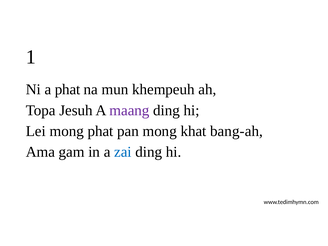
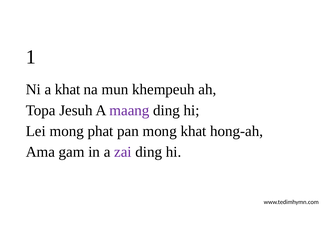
a phat: phat -> khat
bang-ah: bang-ah -> hong-ah
zai colour: blue -> purple
